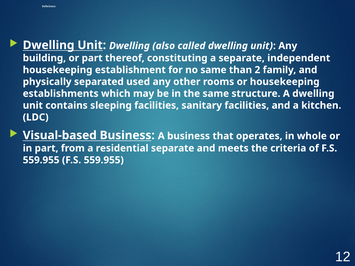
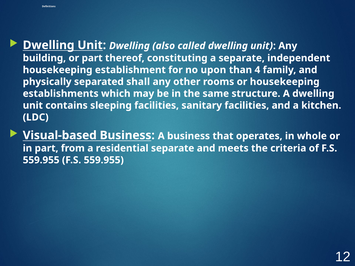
no same: same -> upon
2: 2 -> 4
used: used -> shall
